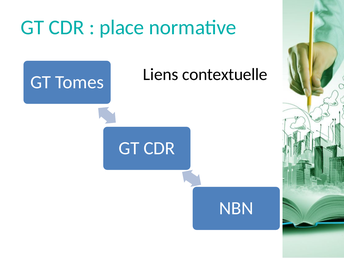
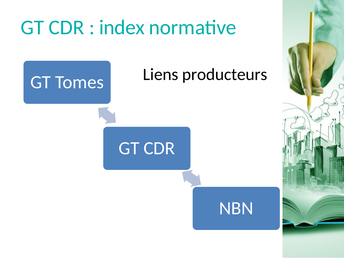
place: place -> index
contextuelle: contextuelle -> producteurs
